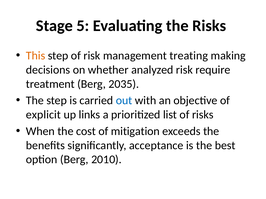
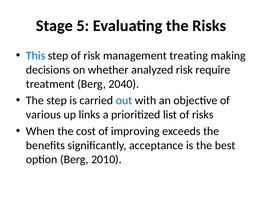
This colour: orange -> blue
2035: 2035 -> 2040
explicit: explicit -> various
mitigation: mitigation -> improving
